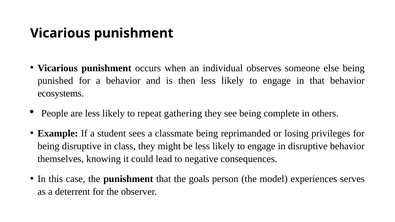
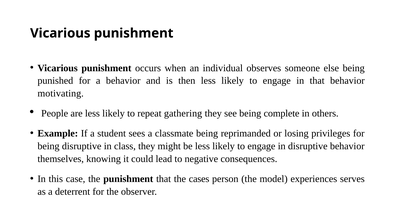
ecosystems: ecosystems -> motivating
goals: goals -> cases
